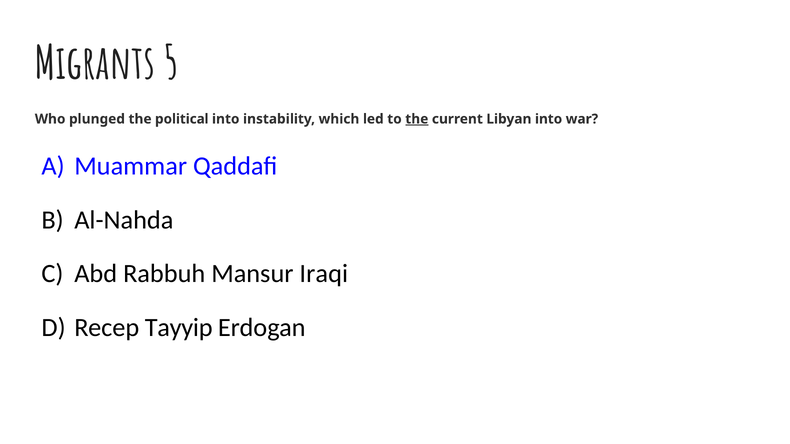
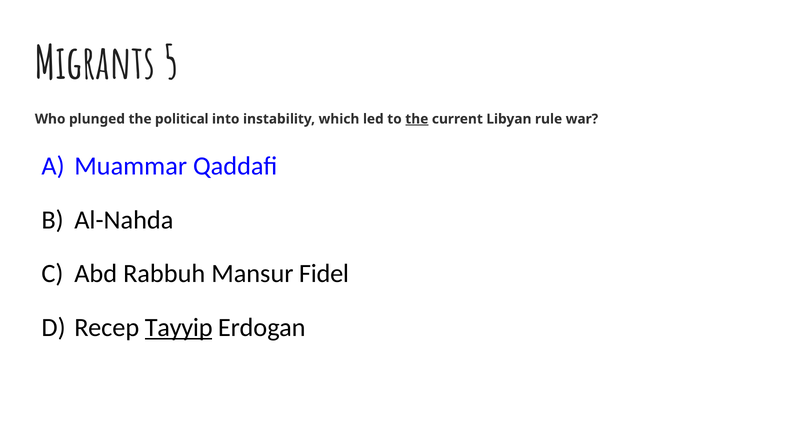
Libyan into: into -> rule
Iraqi: Iraqi -> Fidel
Tayyip underline: none -> present
